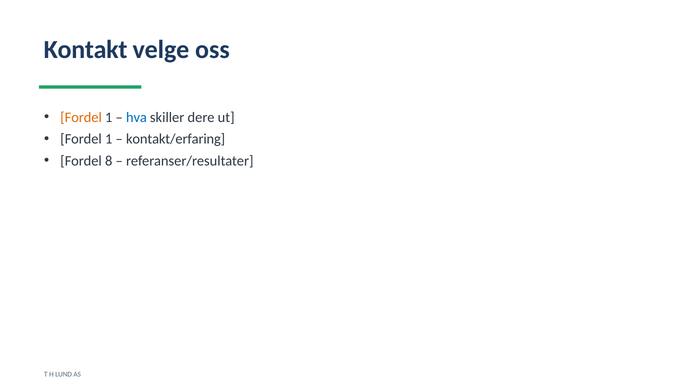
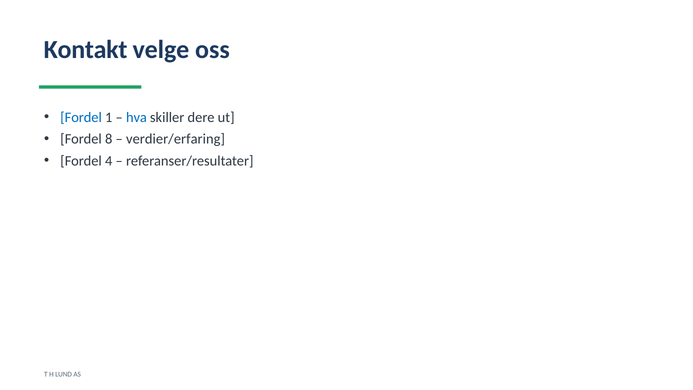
Fordel at (81, 117) colour: orange -> blue
1 at (109, 139): 1 -> 8
kontakt/erfaring: kontakt/erfaring -> verdier/erfaring
8: 8 -> 4
